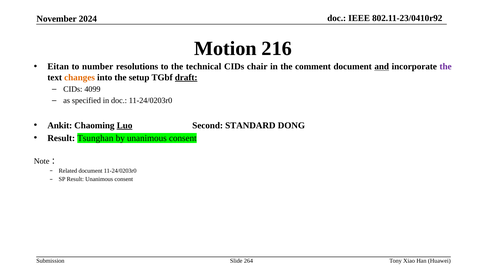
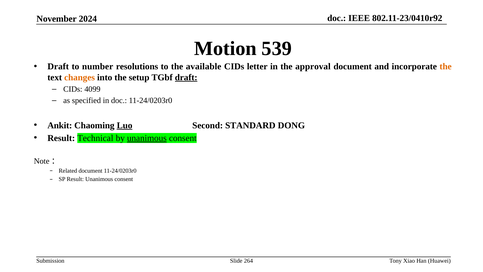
216: 216 -> 539
Eitan at (58, 66): Eitan -> Draft
technical: technical -> available
chair: chair -> letter
comment: comment -> approval
and underline: present -> none
the at (446, 66) colour: purple -> orange
Tsunghan: Tsunghan -> Technical
unanimous at (147, 138) underline: none -> present
